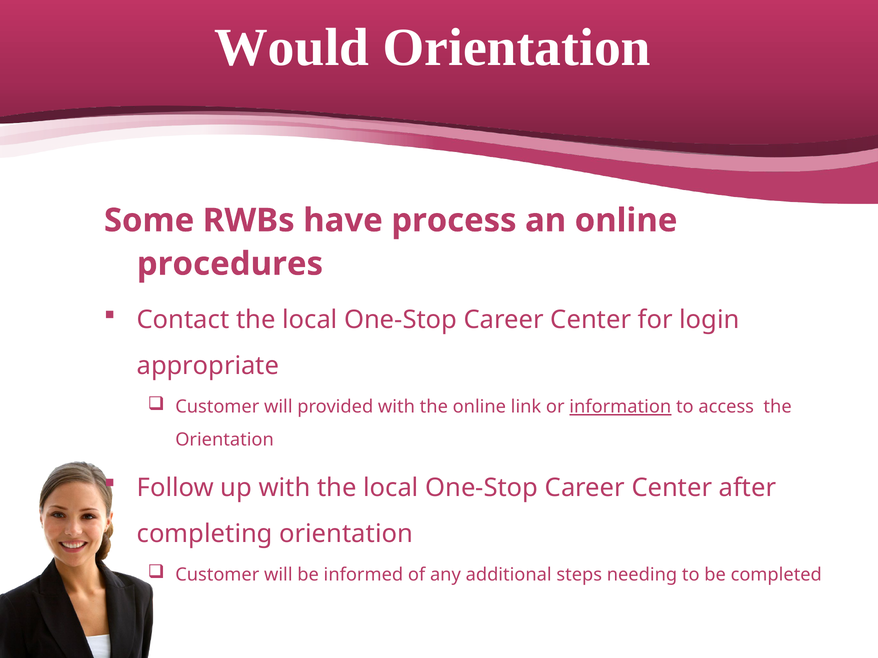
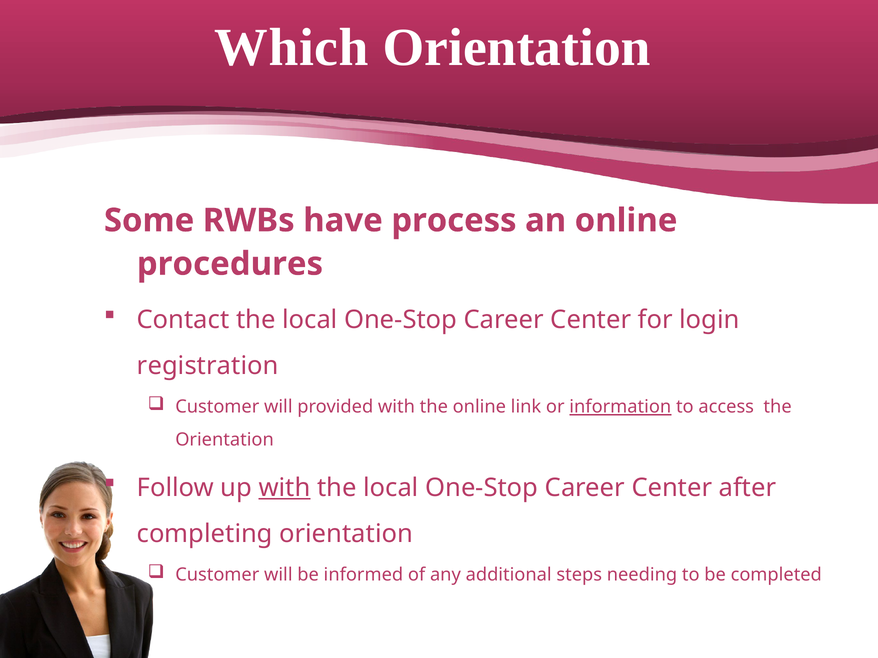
Would: Would -> Which
appropriate: appropriate -> registration
with at (285, 488) underline: none -> present
